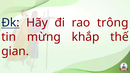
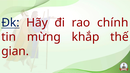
trông: trông -> chính
